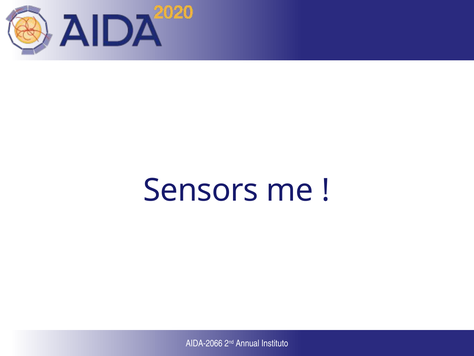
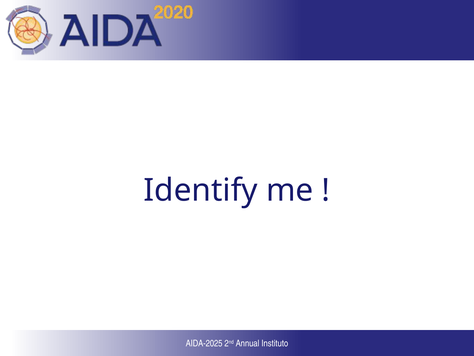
Sensors: Sensors -> Identify
AIDA-2066: AIDA-2066 -> AIDA-2025
